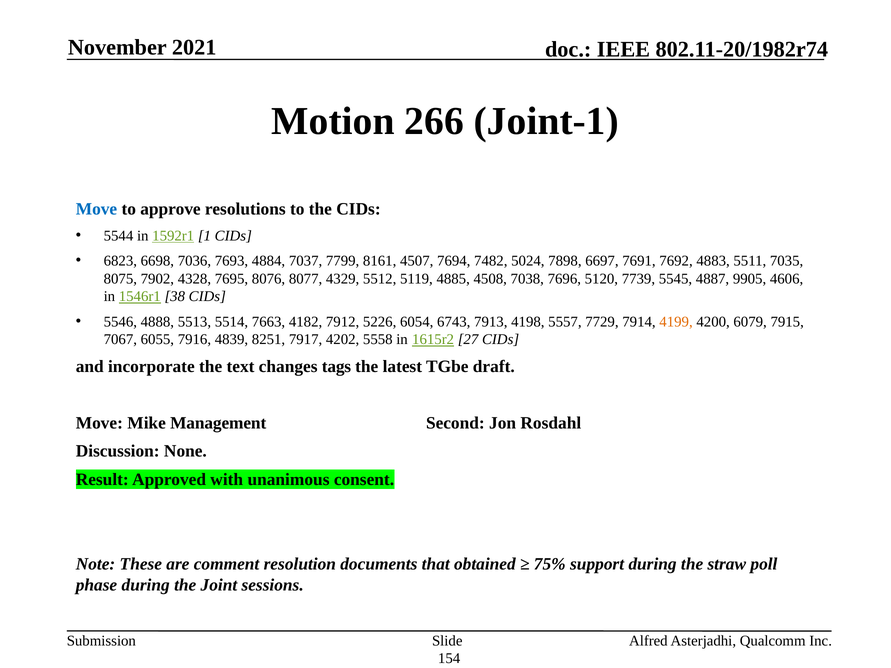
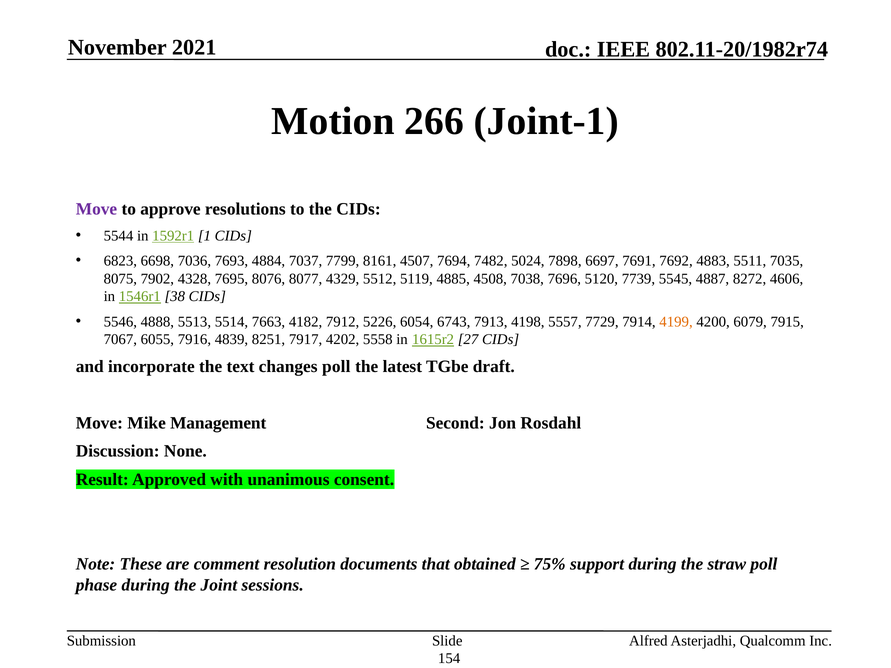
Move at (96, 209) colour: blue -> purple
9905: 9905 -> 8272
changes tags: tags -> poll
